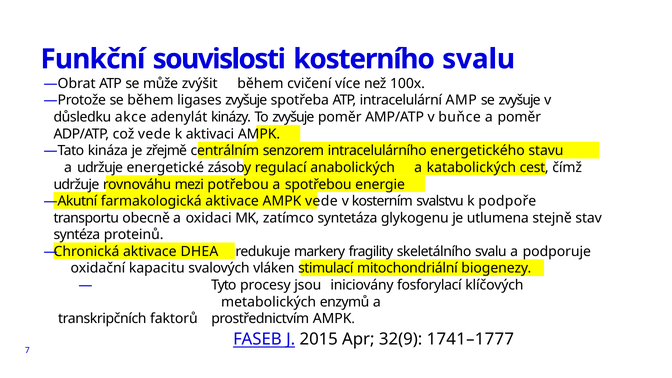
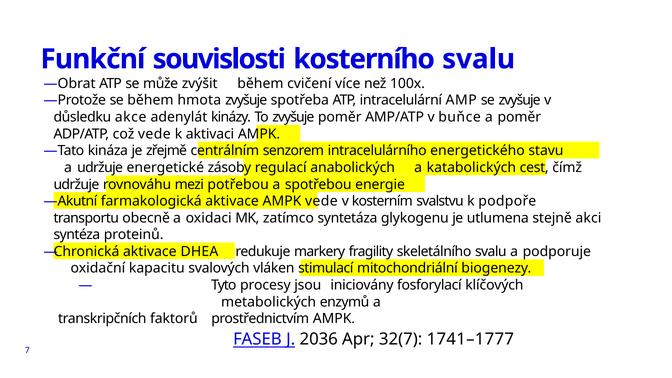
ligases: ligases -> hmota
stav: stav -> akci
2015: 2015 -> 2036
32(9: 32(9 -> 32(7
